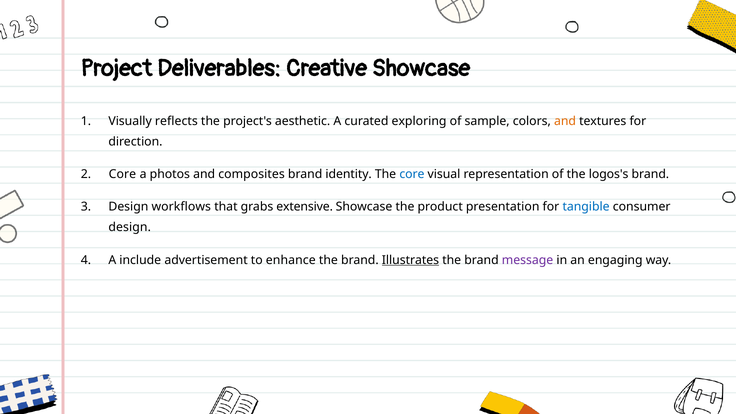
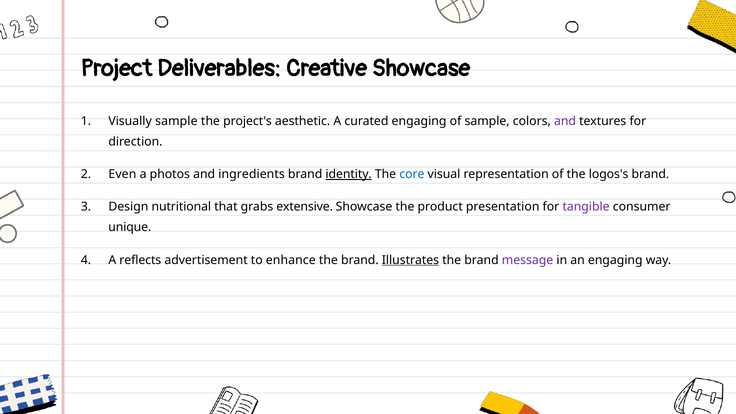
Visually reflects: reflects -> sample
curated exploring: exploring -> engaging
and at (565, 121) colour: orange -> purple
Core at (122, 174): Core -> Even
composites: composites -> ingredients
identity underline: none -> present
workflows: workflows -> nutritional
tangible colour: blue -> purple
design at (130, 227): design -> unique
include: include -> reflects
